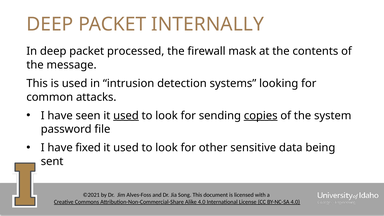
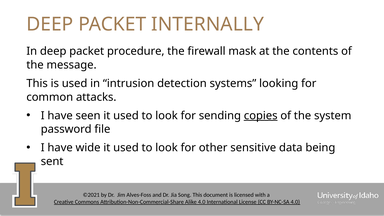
processed: processed -> procedure
used at (126, 116) underline: present -> none
fixed: fixed -> wide
